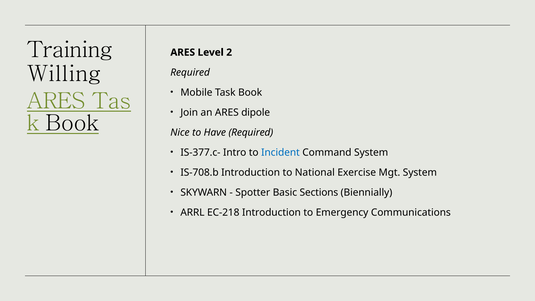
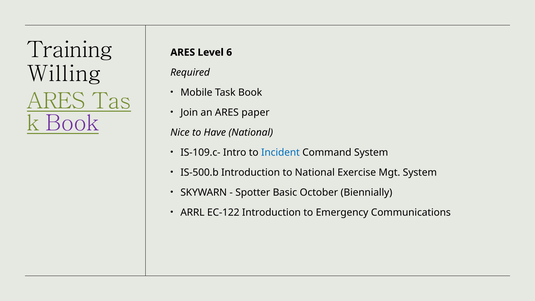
2: 2 -> 6
dipole: dipole -> paper
Book at (72, 123) colour: black -> purple
Have Required: Required -> National
IS-377.c-: IS-377.c- -> IS-109.c-
IS-708.b: IS-708.b -> IS-500.b
Sections: Sections -> October
EC-218: EC-218 -> EC-122
